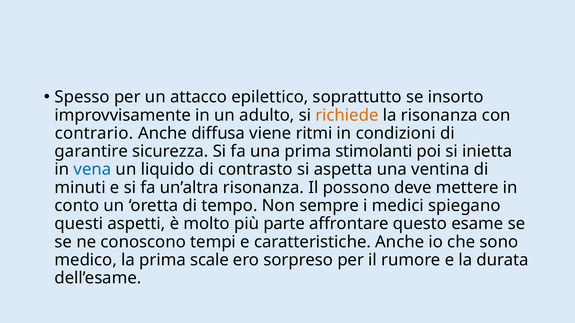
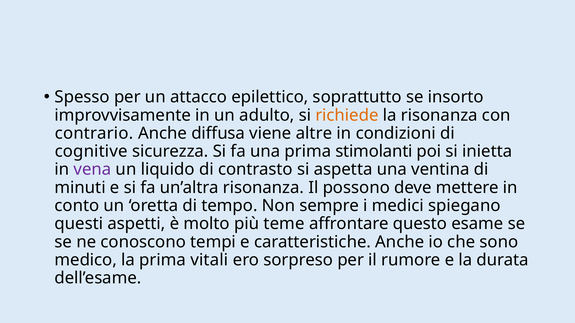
ritmi: ritmi -> altre
garantire: garantire -> cognitive
vena colour: blue -> purple
parte: parte -> teme
scale: scale -> vitali
